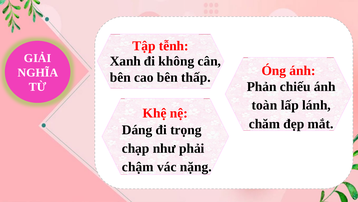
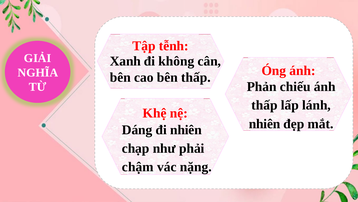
toàn at (264, 105): toàn -> thấp
chăm at (264, 123): chăm -> nhiên
đi trọng: trọng -> nhiên
